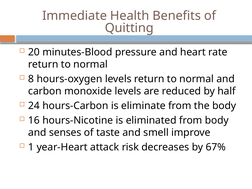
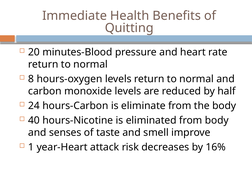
16: 16 -> 40
67%: 67% -> 16%
